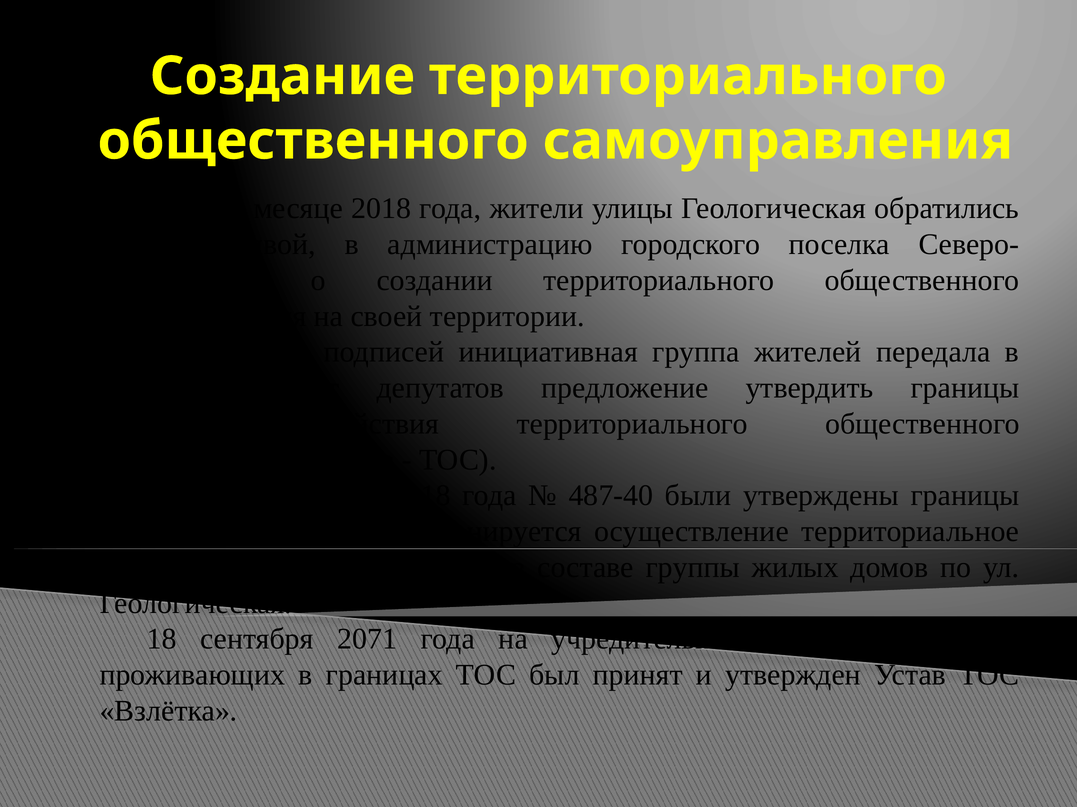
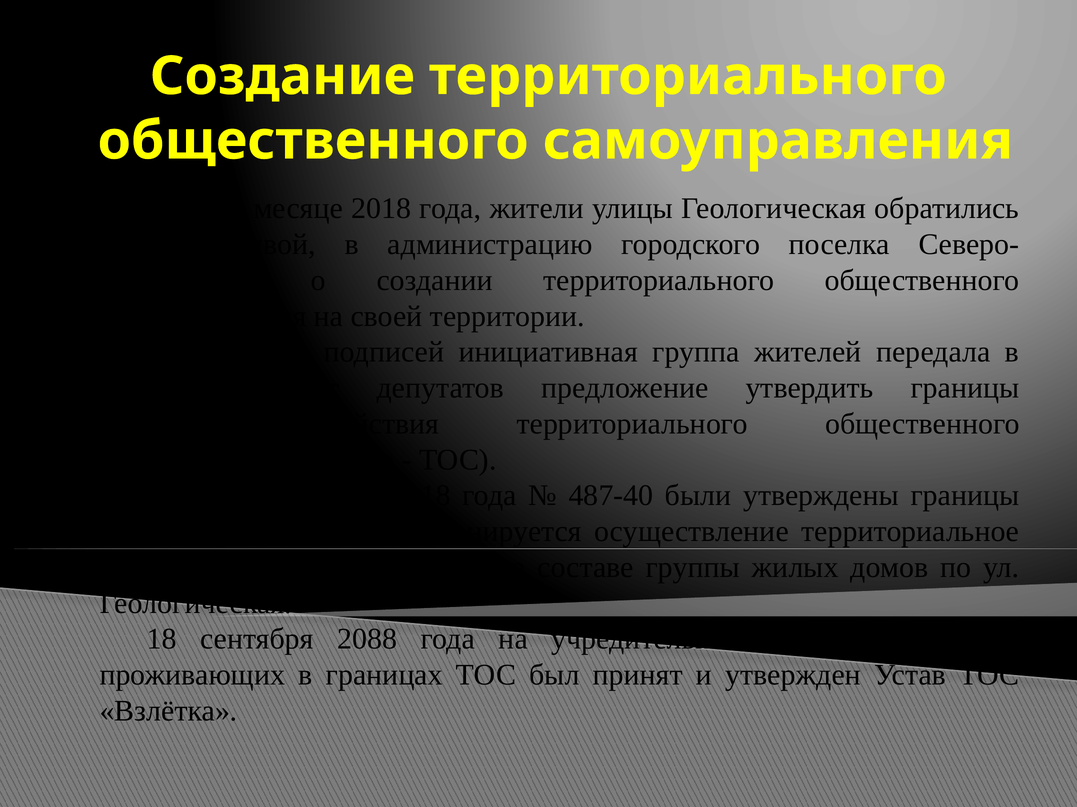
2071: 2071 -> 2088
